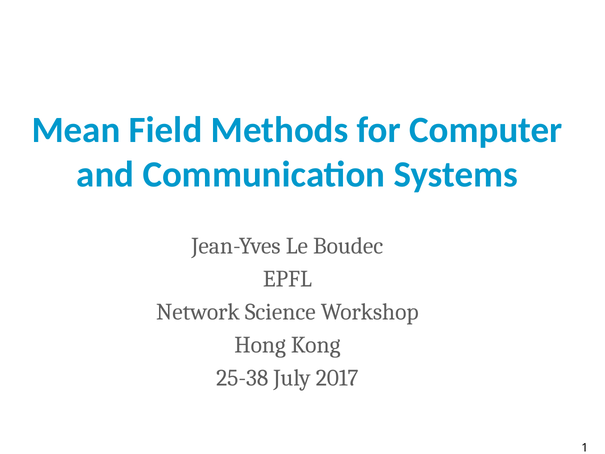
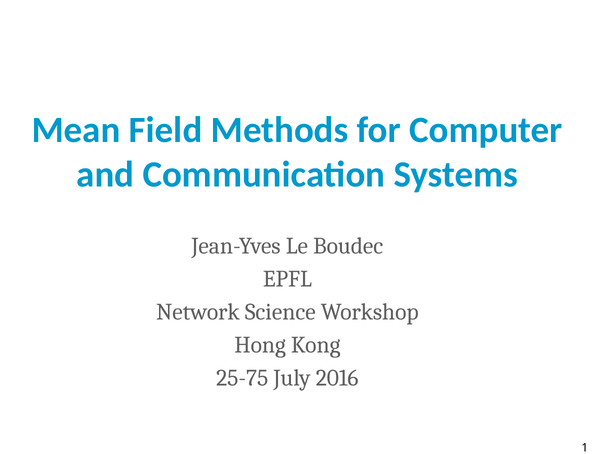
25-38: 25-38 -> 25-75
2017: 2017 -> 2016
